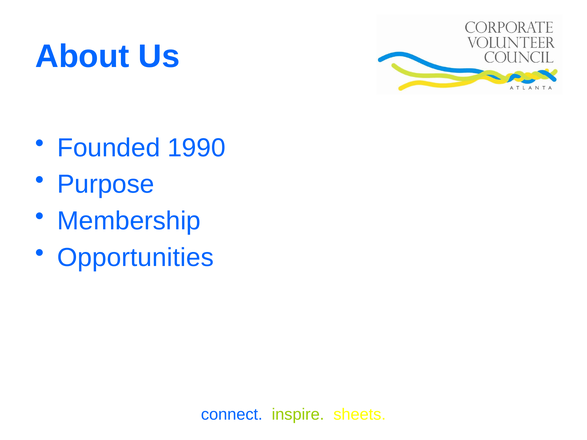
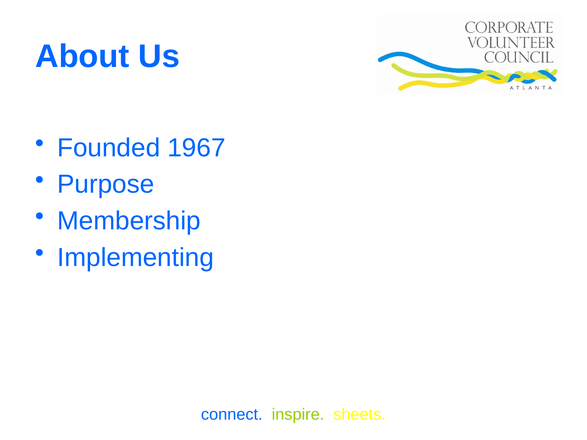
1990: 1990 -> 1967
Opportunities: Opportunities -> Implementing
